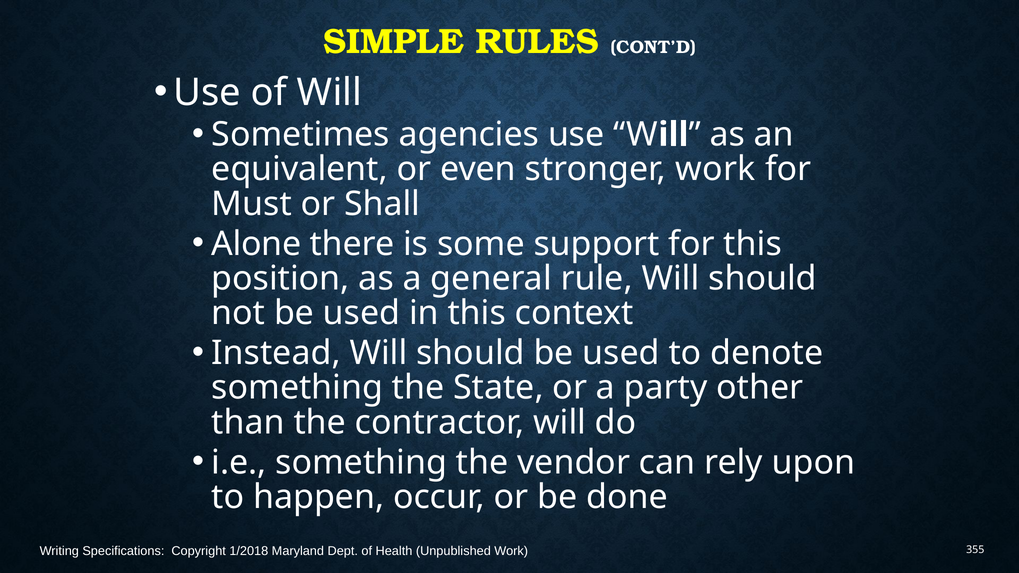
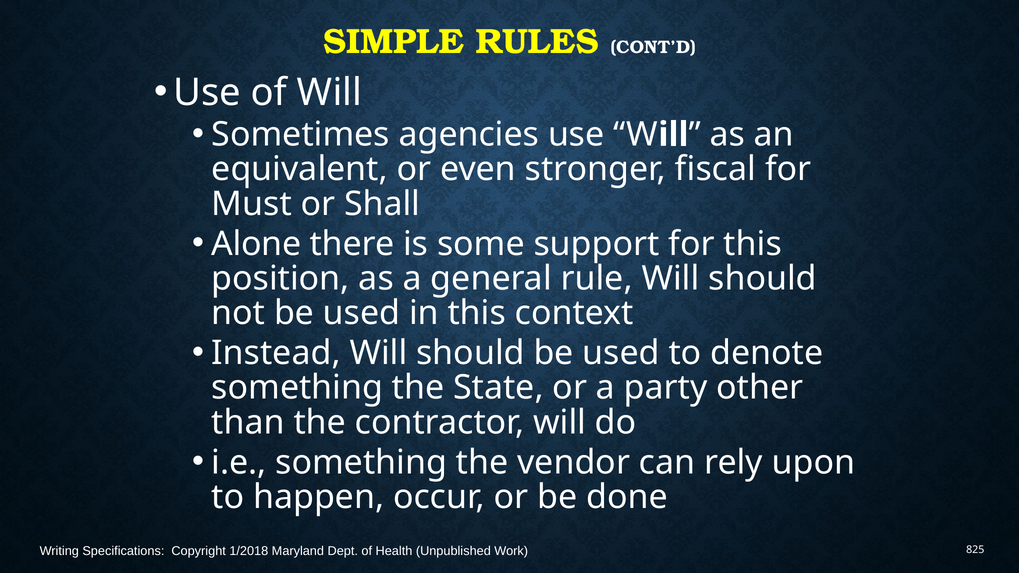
stronger work: work -> fiscal
355: 355 -> 825
